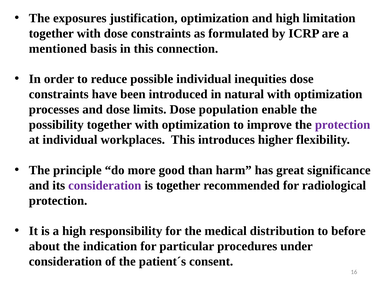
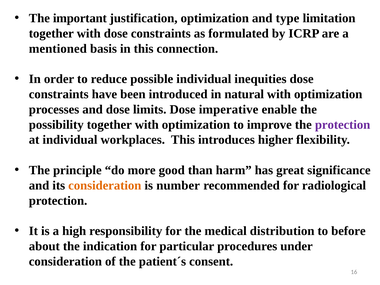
exposures: exposures -> important
and high: high -> type
population: population -> imperative
consideration at (105, 185) colour: purple -> orange
is together: together -> number
